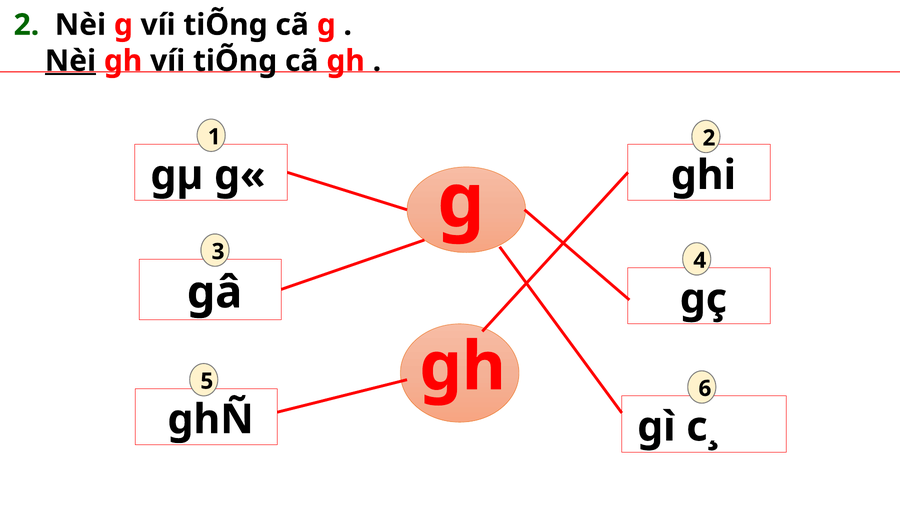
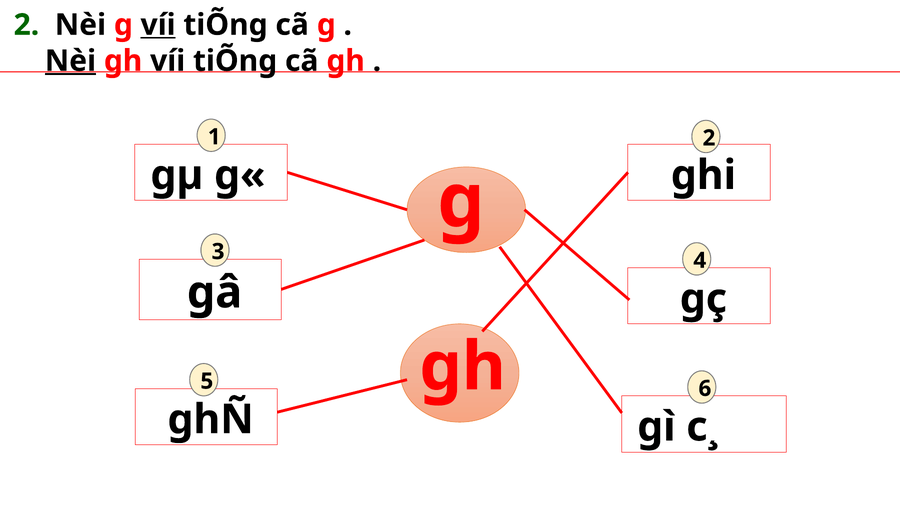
víi at (158, 25) underline: none -> present
